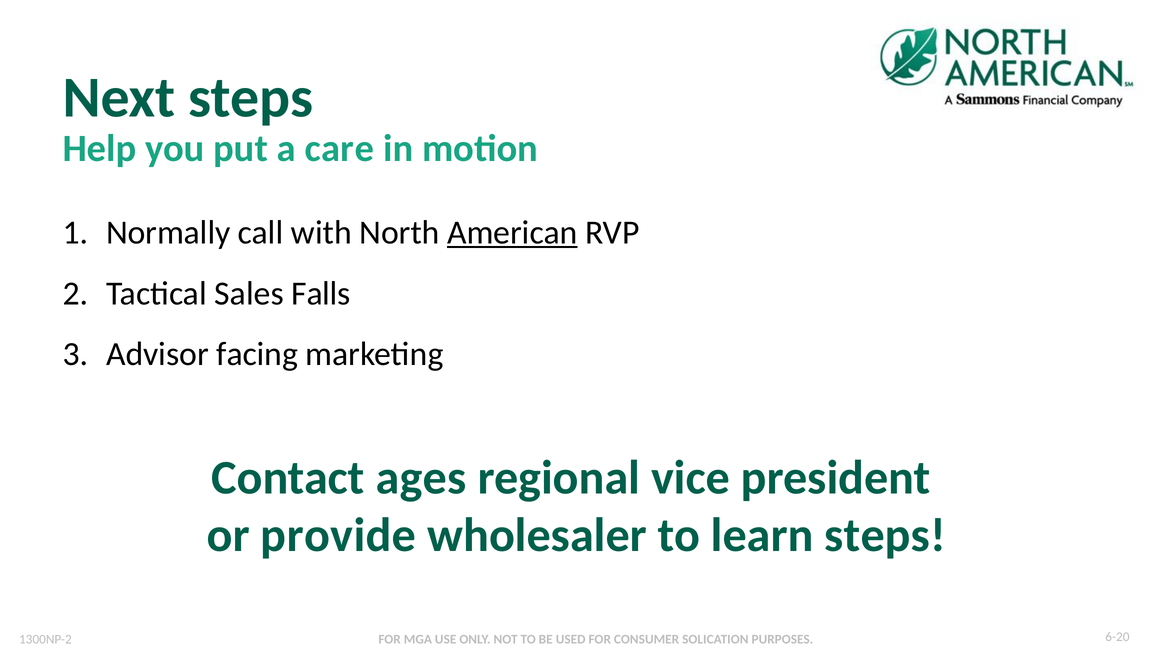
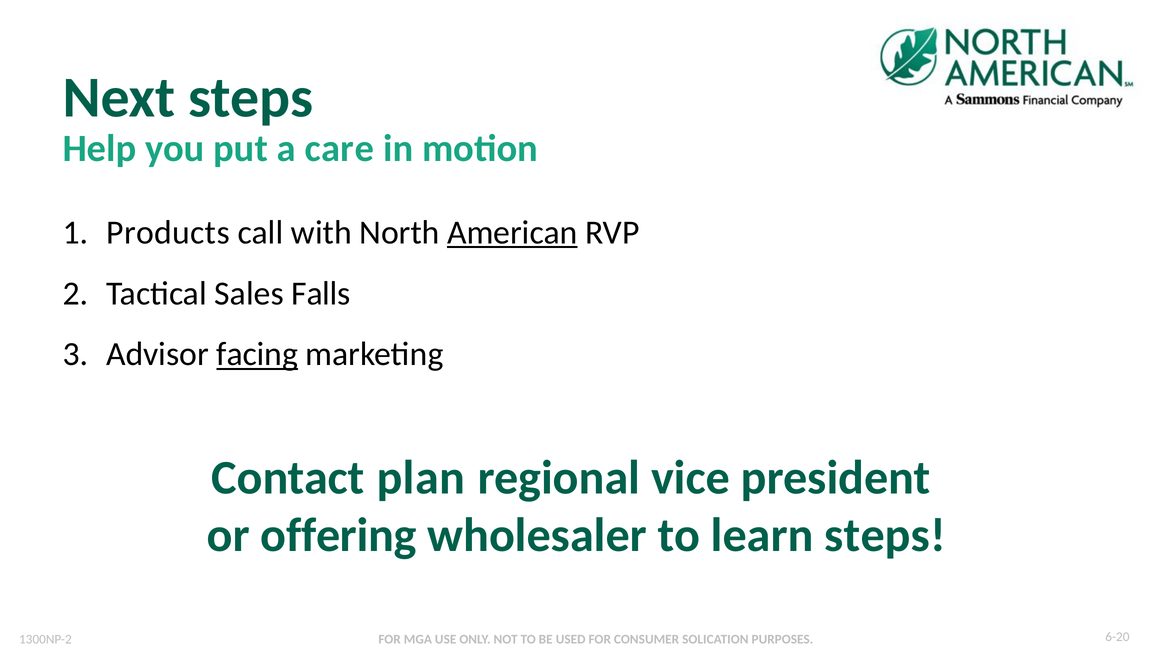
Normally: Normally -> Products
facing underline: none -> present
ages: ages -> plan
provide: provide -> offering
